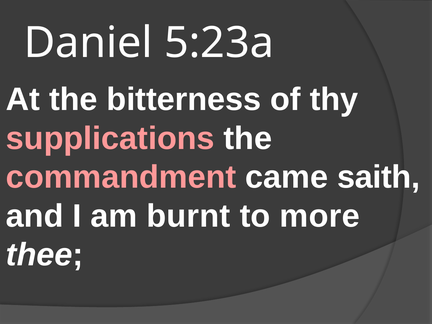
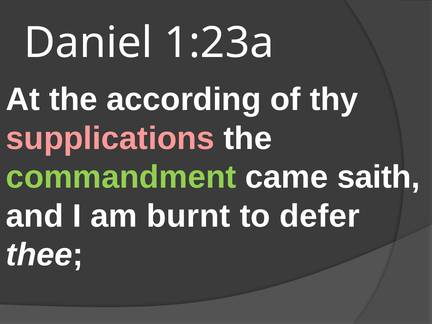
5:23a: 5:23a -> 1:23a
bitterness: bitterness -> according
commandment colour: pink -> light green
more: more -> defer
